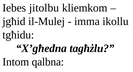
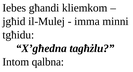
jitolbu: jitolbu -> għandi
ikollu: ikollu -> minni
